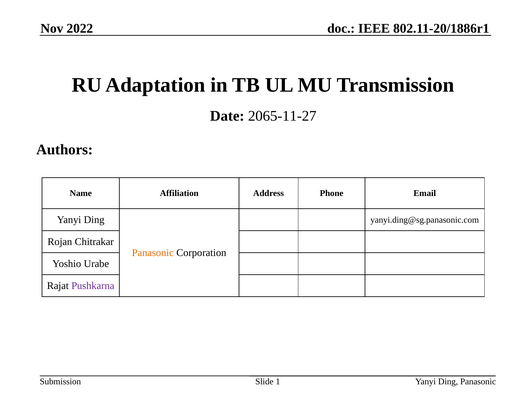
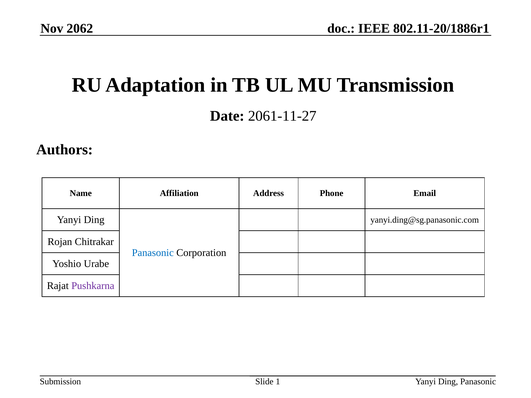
2022: 2022 -> 2062
2065-11-27: 2065-11-27 -> 2061-11-27
Panasonic at (153, 253) colour: orange -> blue
